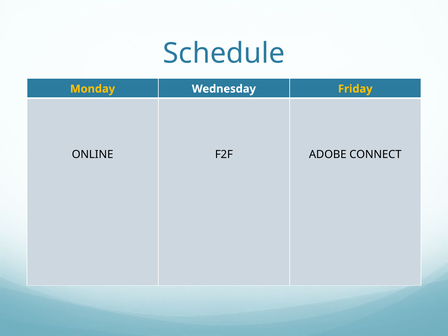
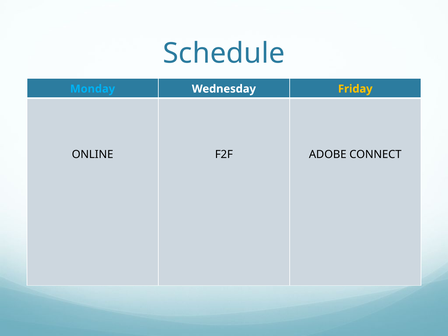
Monday colour: yellow -> light blue
